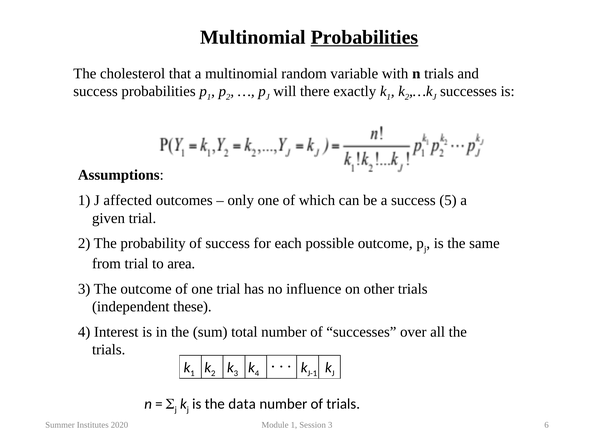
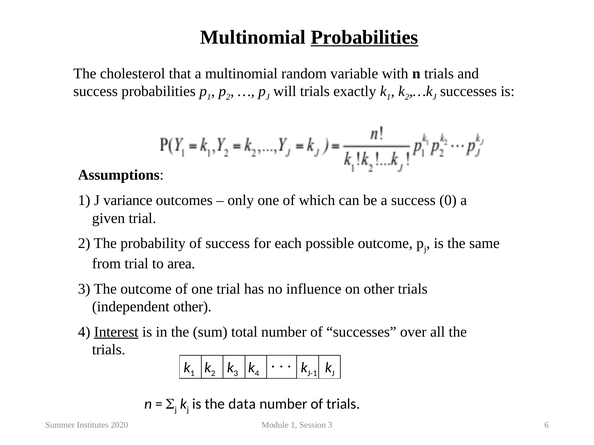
will there: there -> trials
affected: affected -> variance
5: 5 -> 0
independent these: these -> other
Interest underline: none -> present
